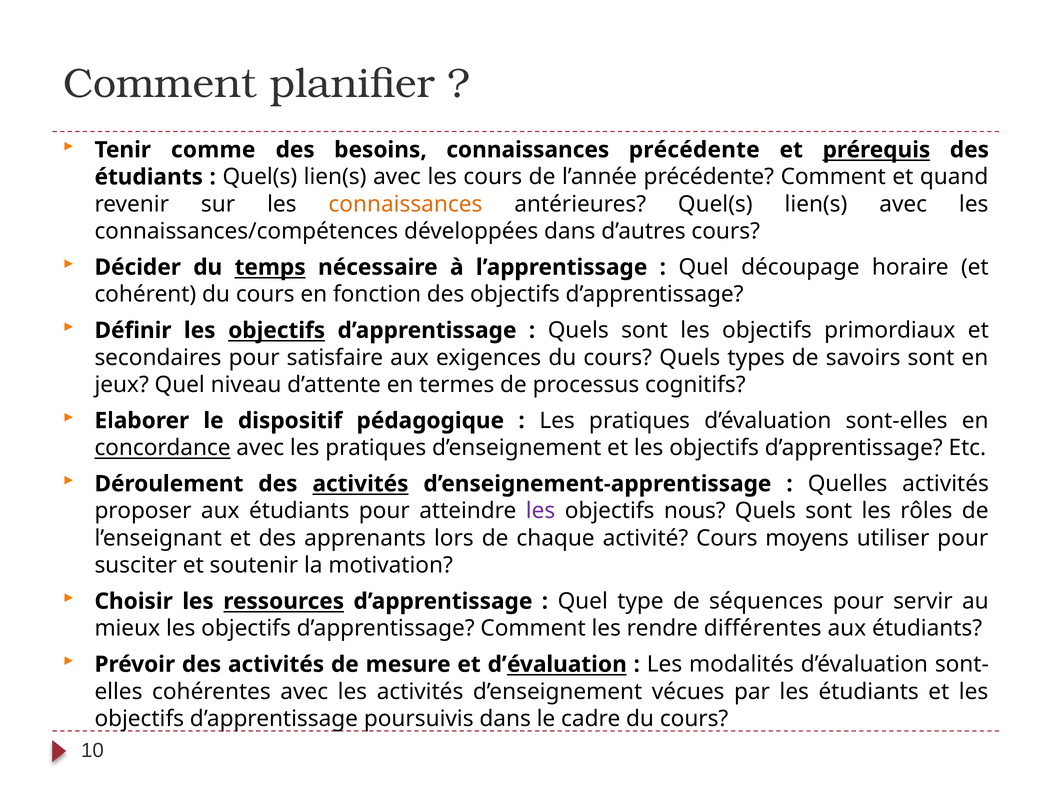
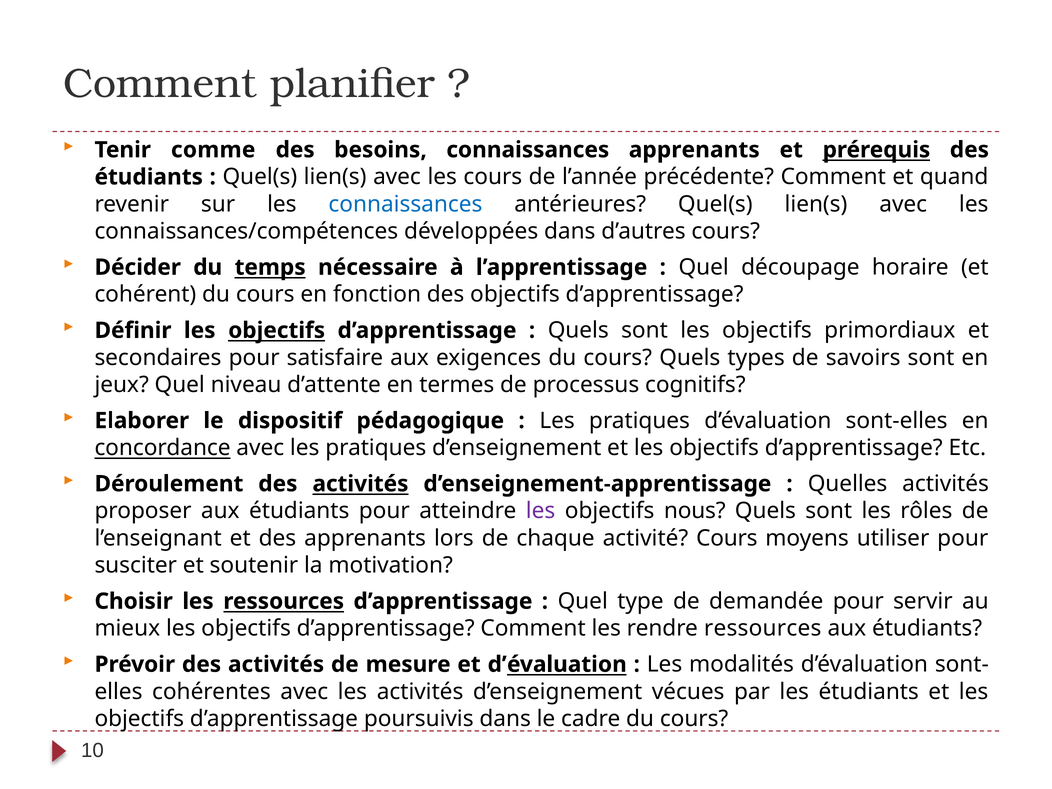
connaissances précédente: précédente -> apprenants
connaissances at (405, 204) colour: orange -> blue
séquences: séquences -> demandée
rendre différentes: différentes -> ressources
